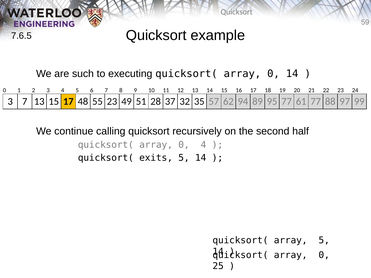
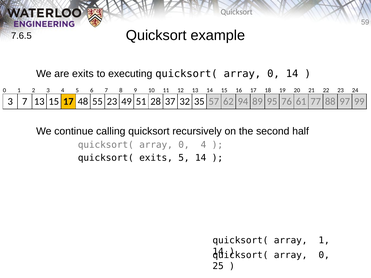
are such: such -> exits
95 77: 77 -> 76
array 5: 5 -> 1
